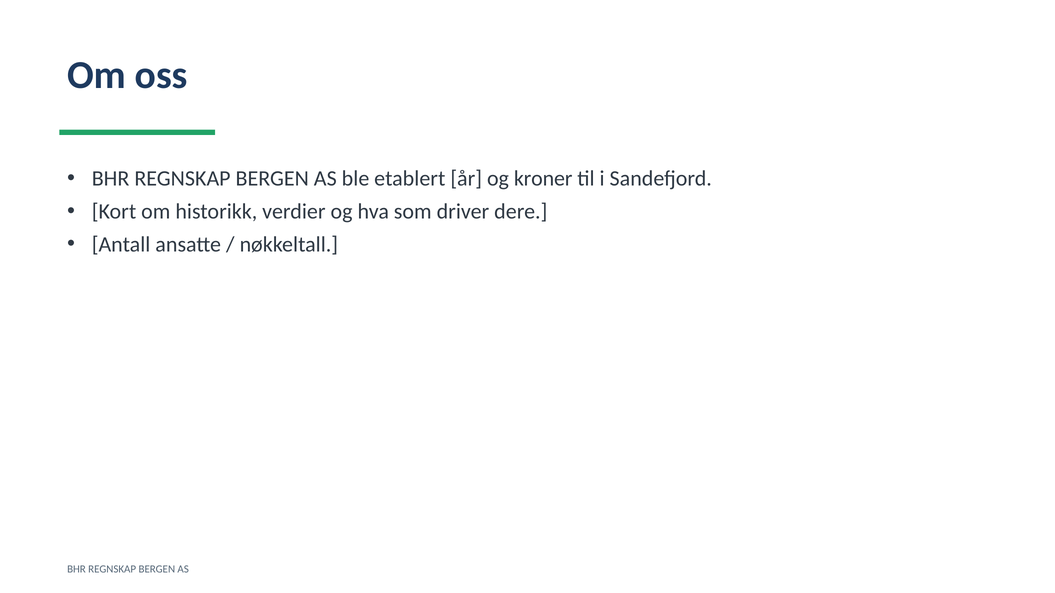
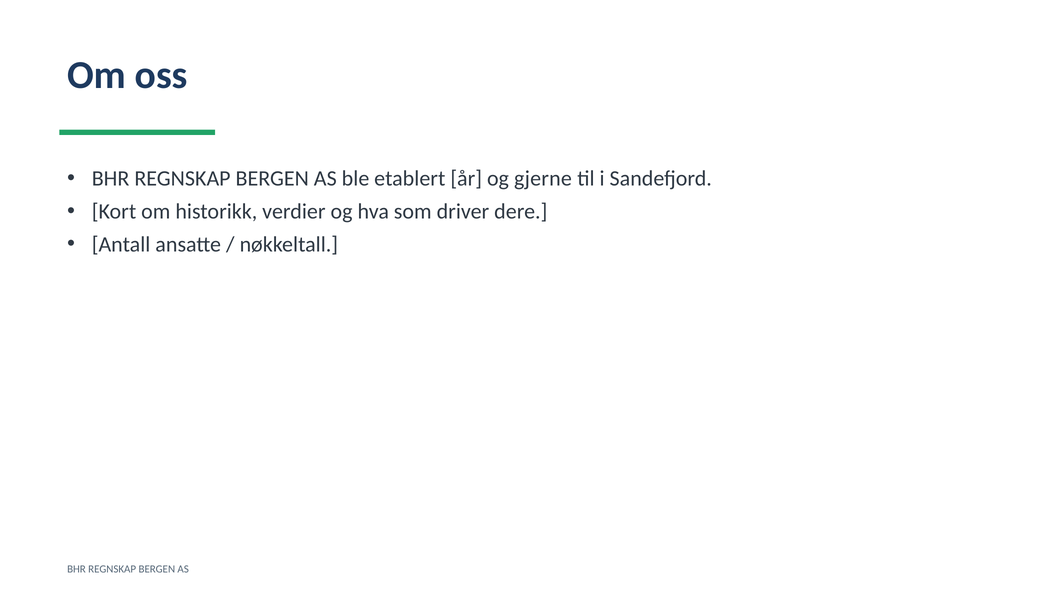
kroner: kroner -> gjerne
